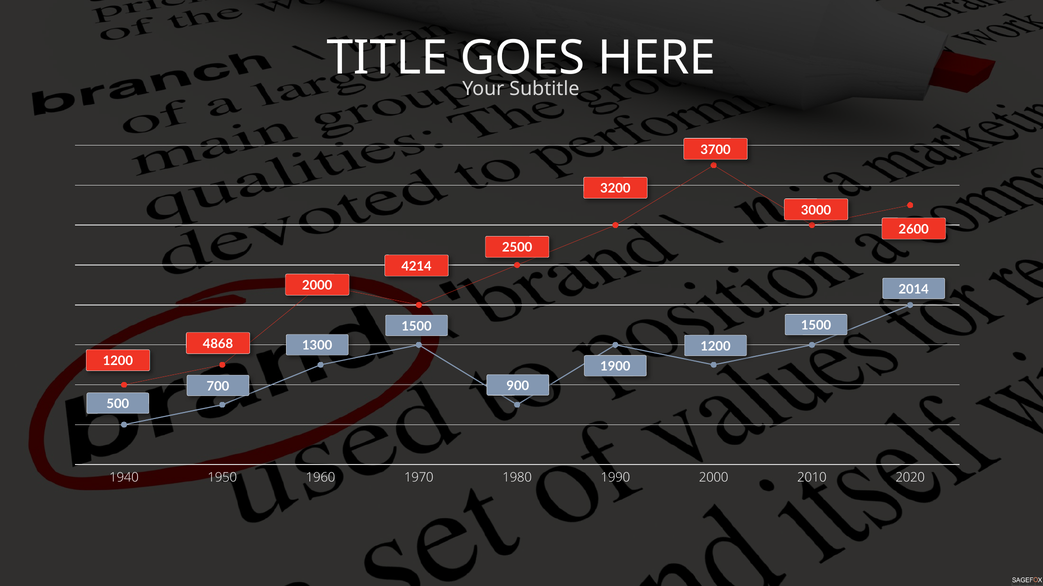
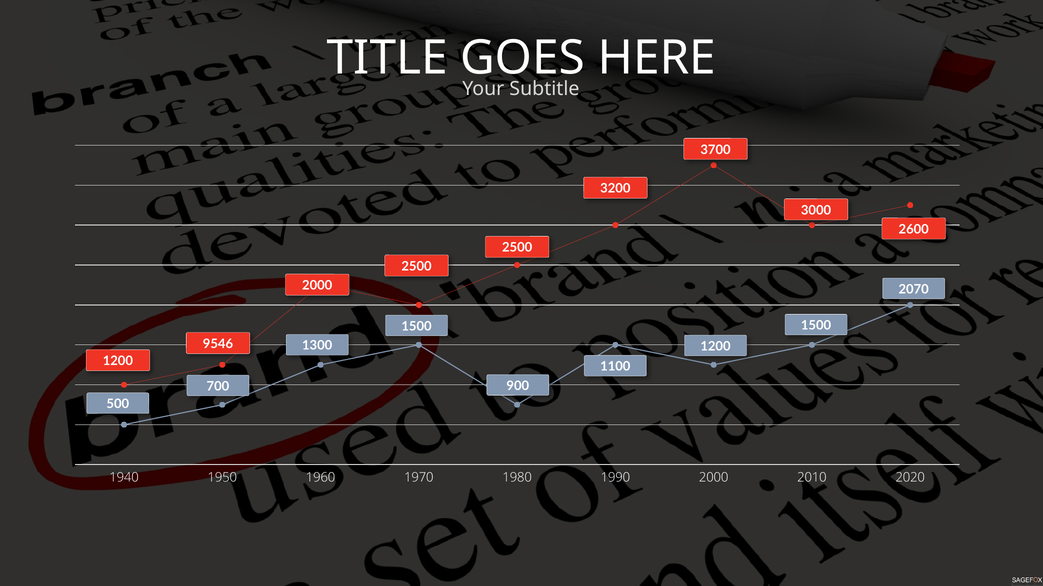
4214 at (417, 267): 4214 -> 2500
2014: 2014 -> 2070
4868: 4868 -> 9546
1900: 1900 -> 1100
